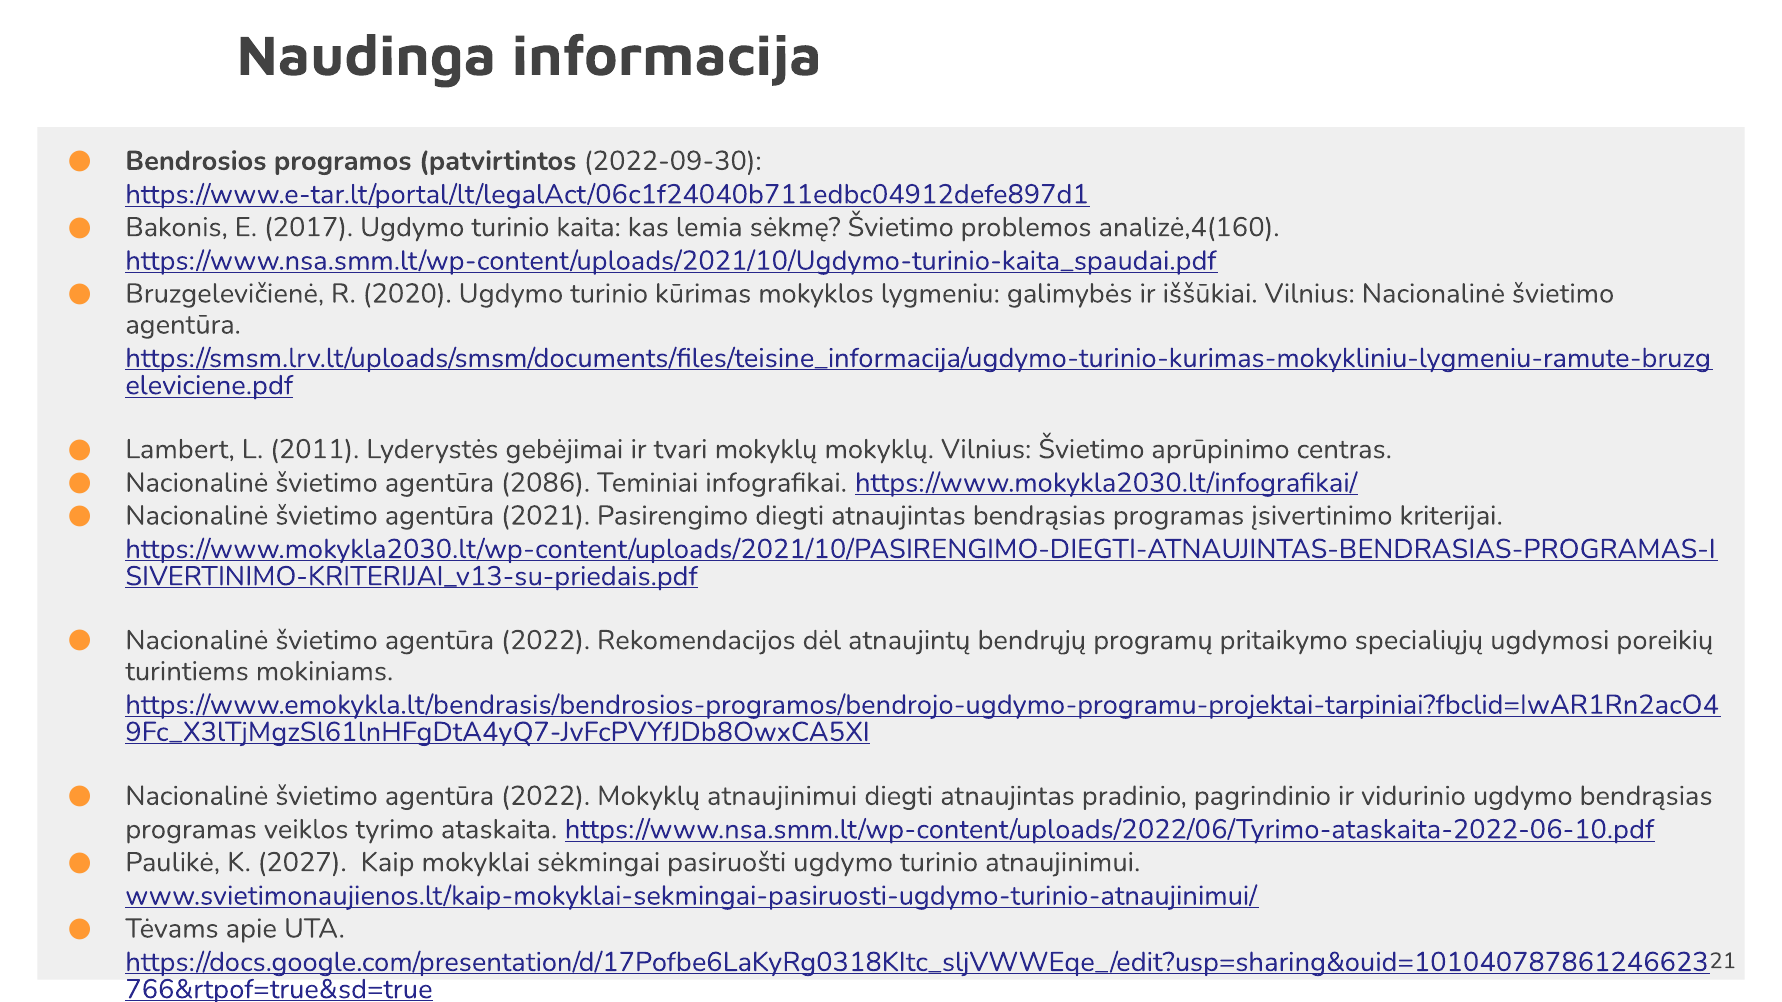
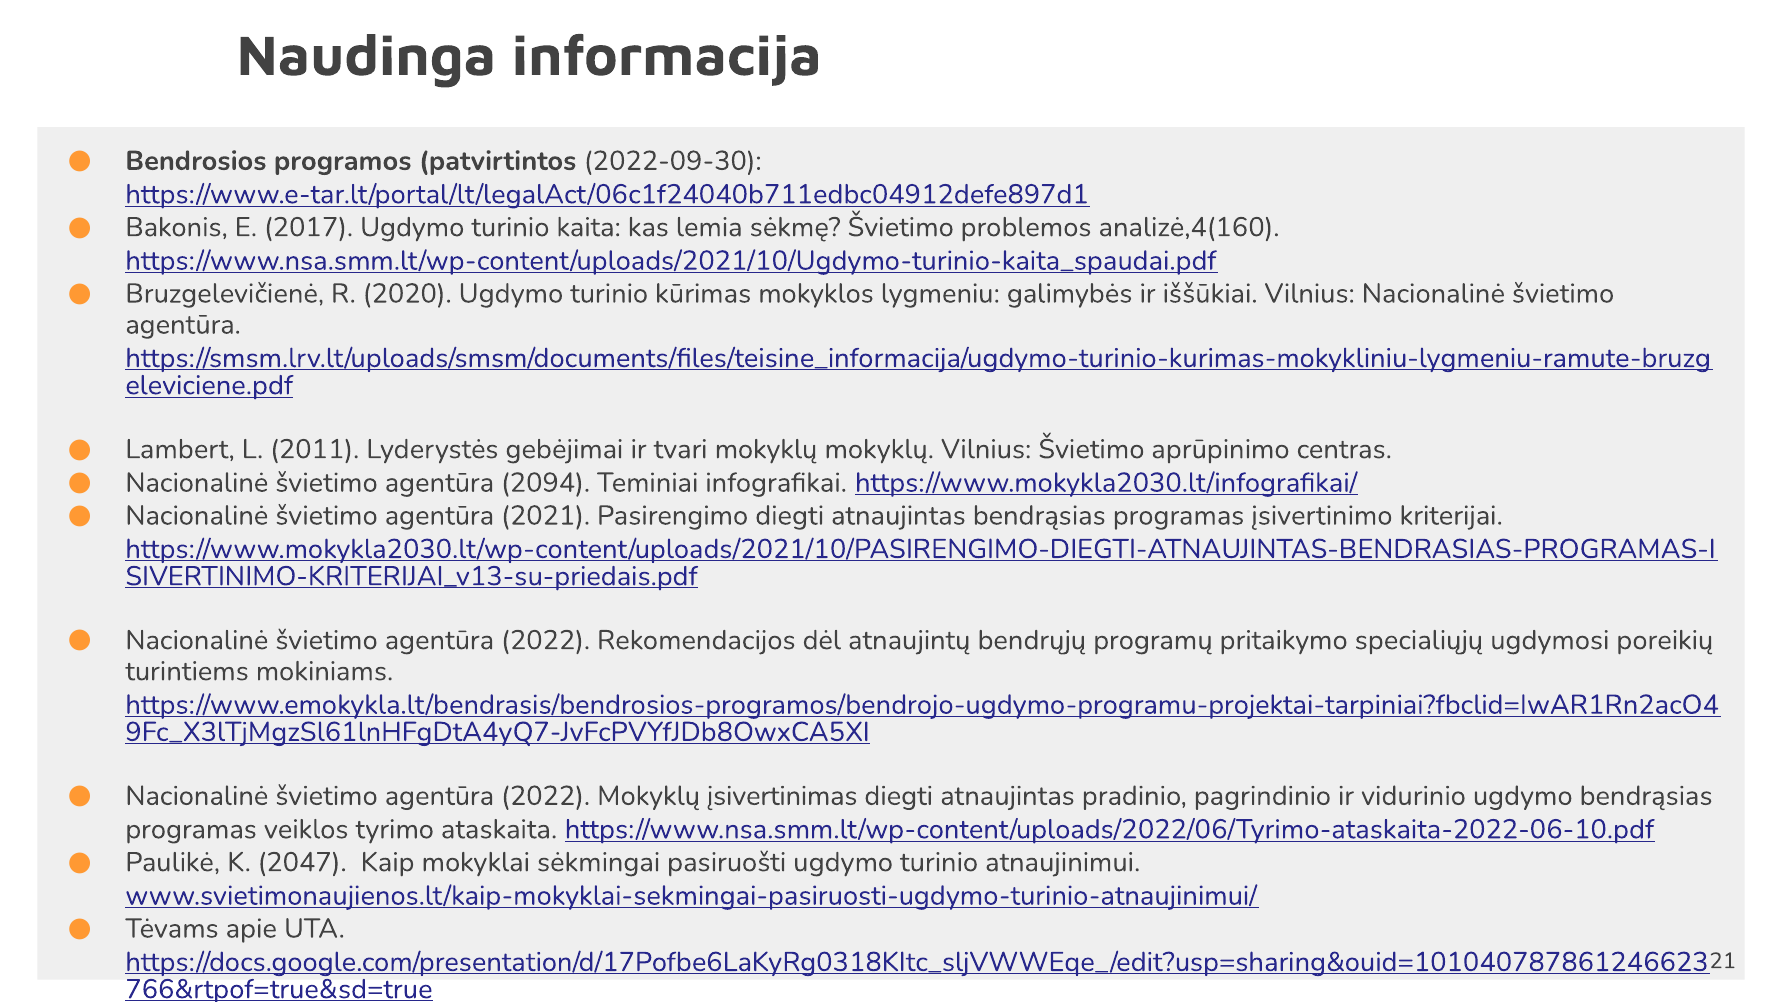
2086: 2086 -> 2094
Mokyklų atnaujinimui: atnaujinimui -> įsivertinimas
2027: 2027 -> 2047
